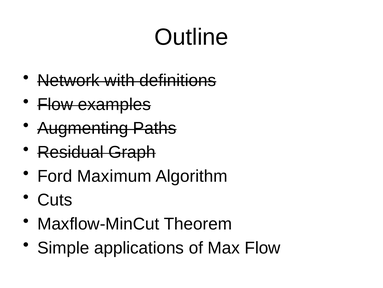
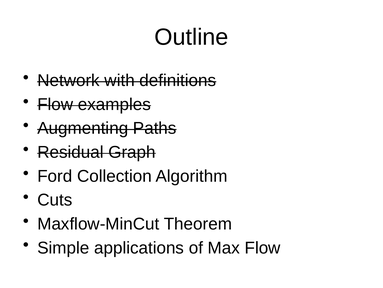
Maximum: Maximum -> Collection
